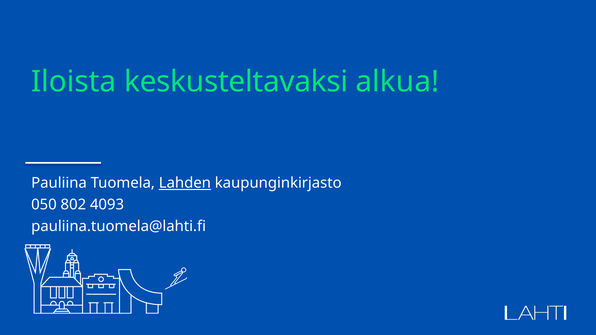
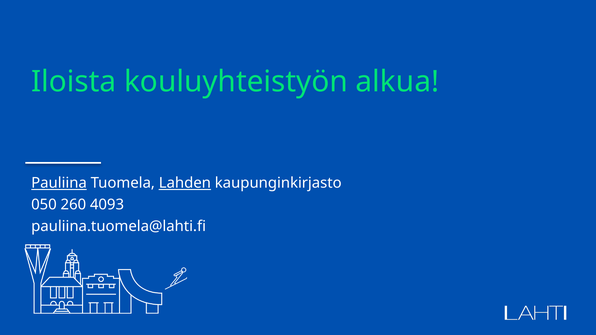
keskusteltavaksi: keskusteltavaksi -> kouluyhteistyön
Pauliina underline: none -> present
802: 802 -> 260
